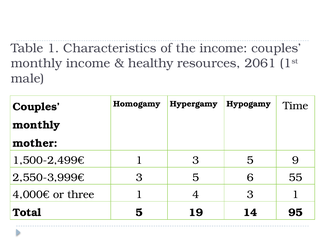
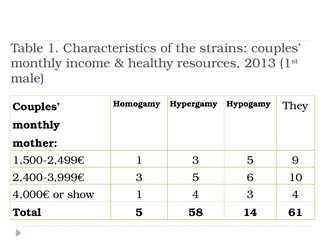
the income: income -> strains
2061: 2061 -> 2013
Time: Time -> They
2,550-3,999€: 2,550-3,999€ -> 2,400-3,999€
55: 55 -> 10
three: three -> show
3 1: 1 -> 4
19: 19 -> 58
95: 95 -> 61
